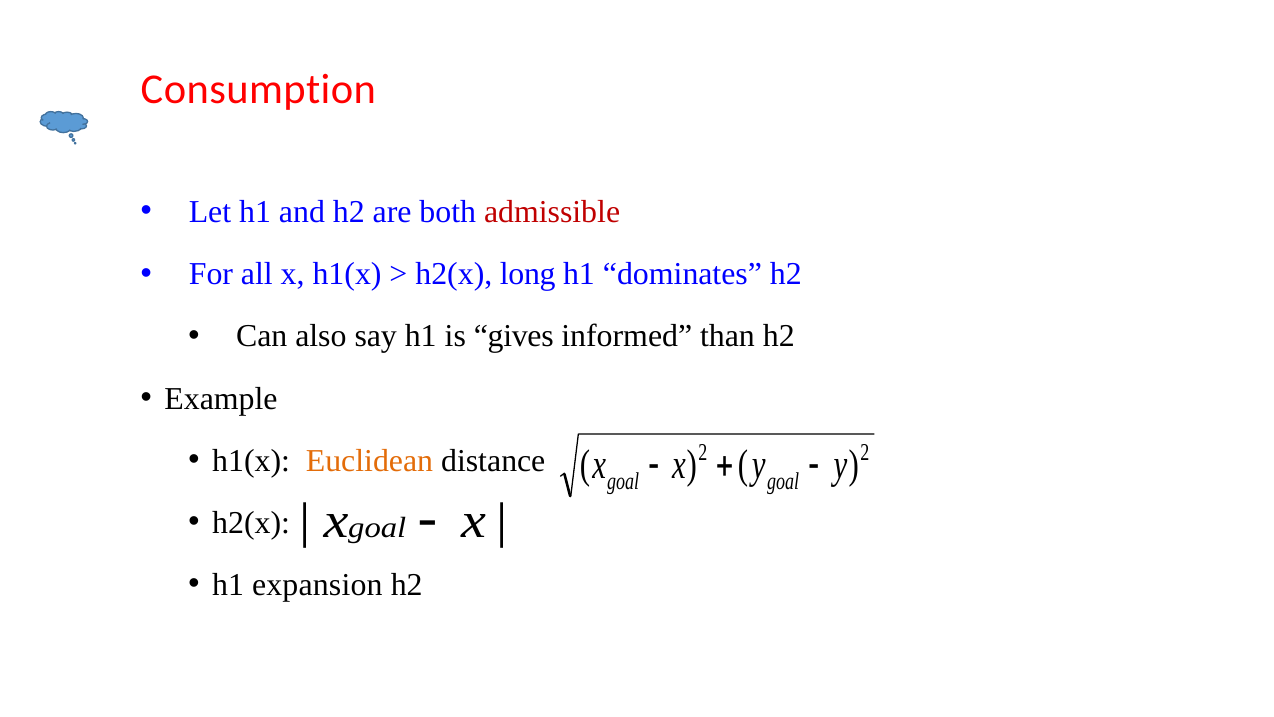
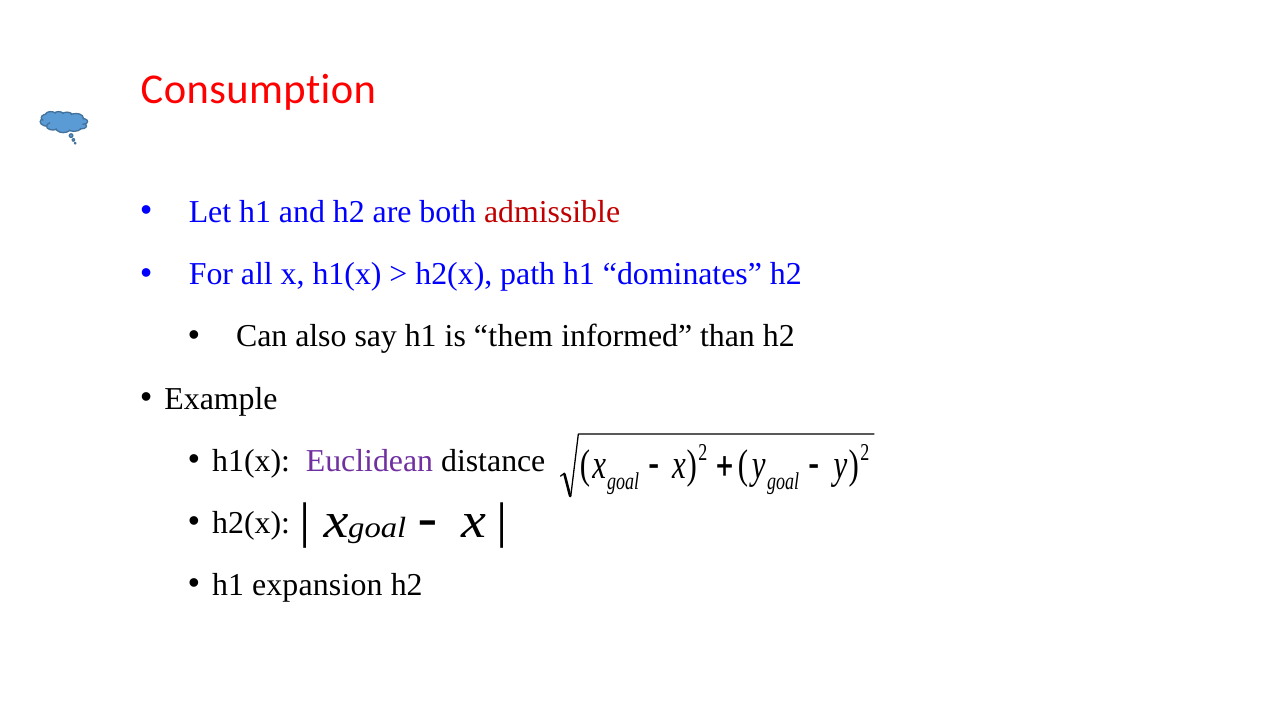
long: long -> path
gives: gives -> them
Euclidean colour: orange -> purple
